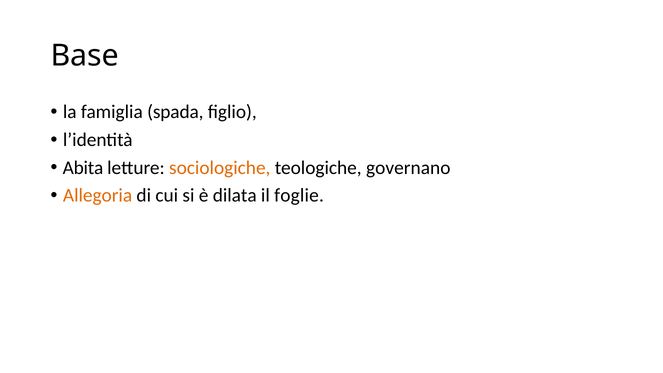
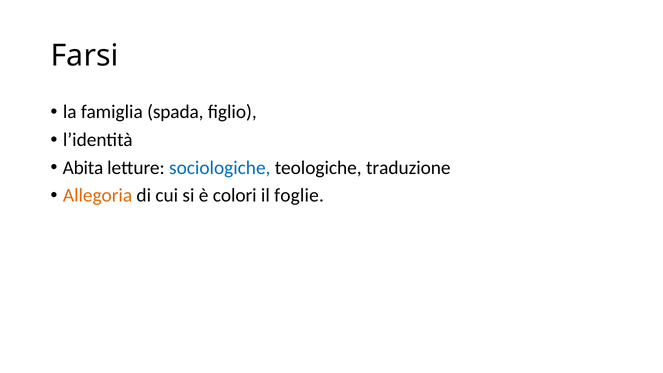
Base: Base -> Farsi
sociologiche colour: orange -> blue
governano: governano -> traduzione
dilata: dilata -> colori
